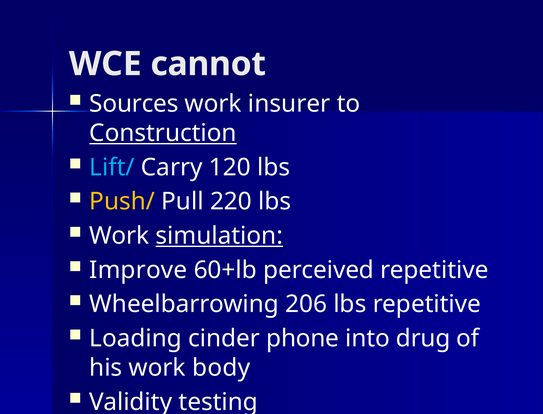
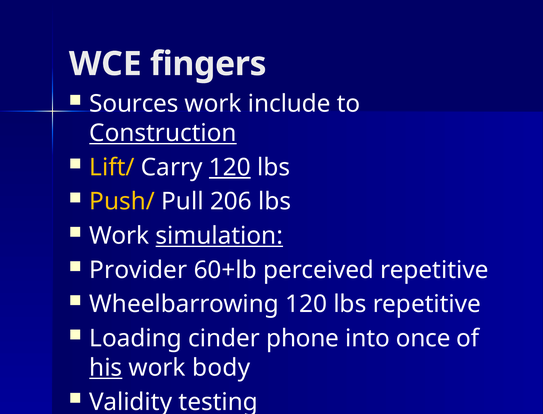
cannot: cannot -> fingers
insurer: insurer -> include
Lift/ colour: light blue -> yellow
120 at (230, 167) underline: none -> present
220: 220 -> 206
Improve: Improve -> Provider
Wheelbarrowing 206: 206 -> 120
drug: drug -> once
his underline: none -> present
